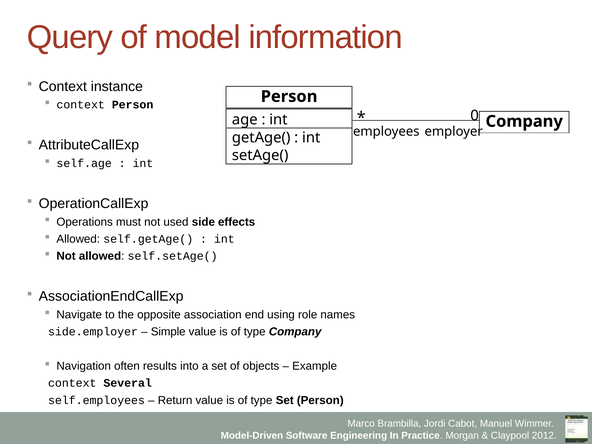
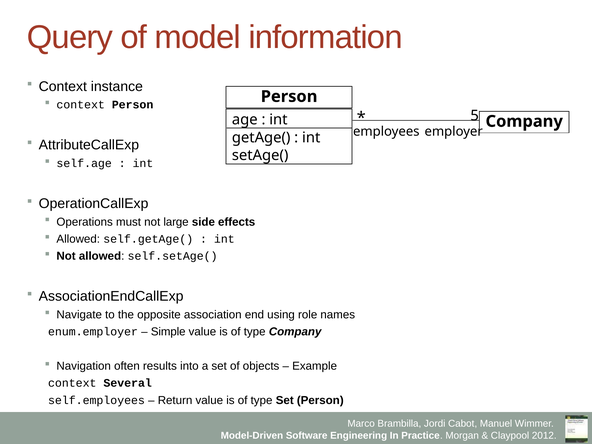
0: 0 -> 5
used: used -> large
side.employer: side.employer -> enum.employer
